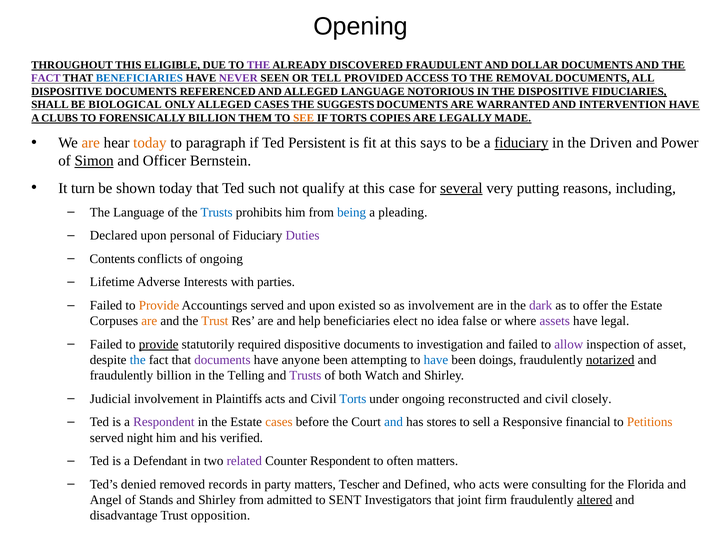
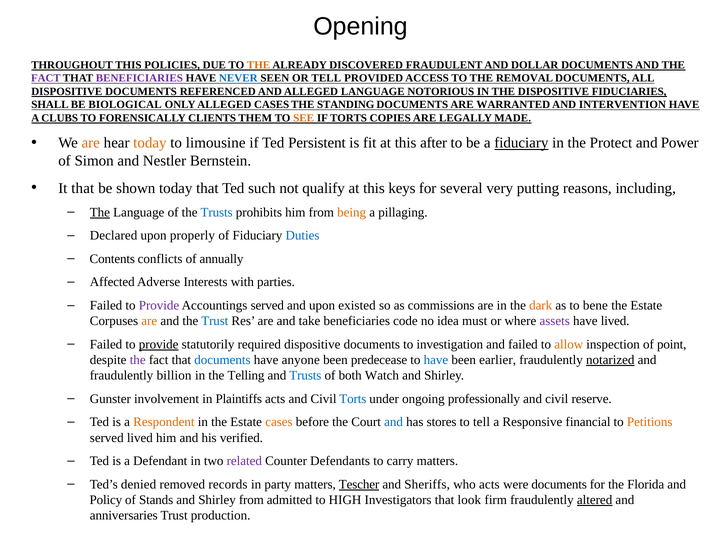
ELIGIBLE: ELIGIBLE -> POLICIES
THE at (259, 65) colour: purple -> orange
BENEFICIARIES at (139, 78) colour: blue -> purple
NEVER colour: purple -> blue
SUGGESTS: SUGGESTS -> STANDING
FORENSICALLY BILLION: BILLION -> CLIENTS
paragraph: paragraph -> limousine
says: says -> after
Driven: Driven -> Protect
Simon underline: present -> none
Officer: Officer -> Nestler
It turn: turn -> that
case: case -> keys
several underline: present -> none
The at (100, 212) underline: none -> present
being colour: blue -> orange
pleading: pleading -> pillaging
personal: personal -> properly
Duties colour: purple -> blue
of ongoing: ongoing -> annually
Lifetime: Lifetime -> Affected
Provide at (159, 305) colour: orange -> purple
as involvement: involvement -> commissions
dark colour: purple -> orange
offer: offer -> bene
Trust at (215, 321) colour: orange -> blue
help: help -> take
elect: elect -> code
false: false -> must
have legal: legal -> lived
allow colour: purple -> orange
asset: asset -> point
the at (138, 360) colour: blue -> purple
documents at (222, 360) colour: purple -> blue
attempting: attempting -> predecease
doings: doings -> earlier
Trusts at (305, 375) colour: purple -> blue
Judicial: Judicial -> Gunster
reconstructed: reconstructed -> professionally
closely: closely -> reserve
Respondent at (164, 422) colour: purple -> orange
to sell: sell -> tell
served night: night -> lived
Counter Respondent: Respondent -> Defendants
often: often -> carry
Tescher underline: none -> present
Defined: Defined -> Sheriffs
were consulting: consulting -> documents
Angel: Angel -> Policy
SENT: SENT -> HIGH
joint: joint -> look
disadvantage: disadvantage -> anniversaries
opposition: opposition -> production
